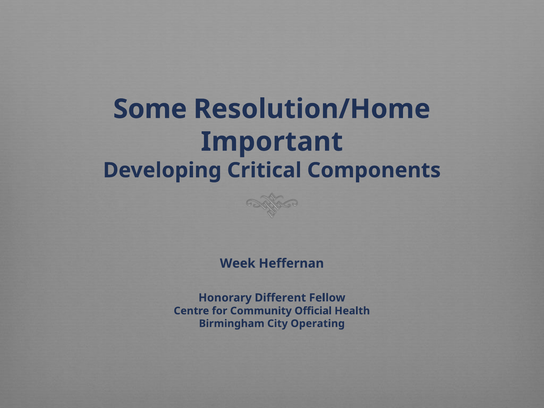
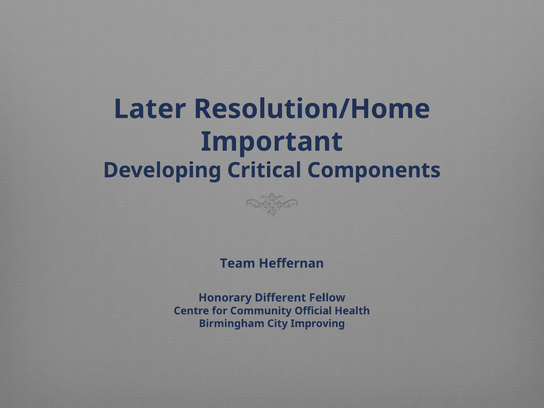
Some: Some -> Later
Week: Week -> Team
Operating: Operating -> Improving
